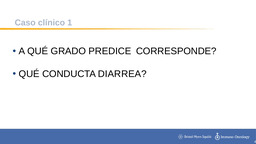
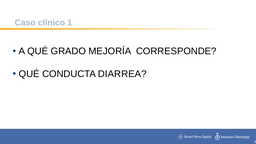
PREDICE: PREDICE -> MEJORÍA
